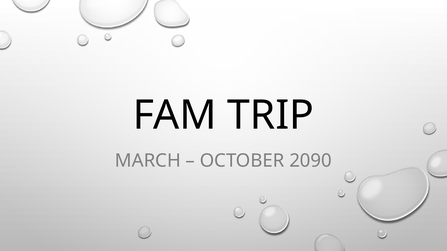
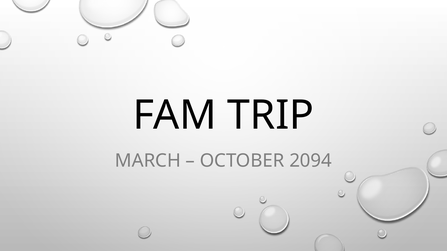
2090: 2090 -> 2094
